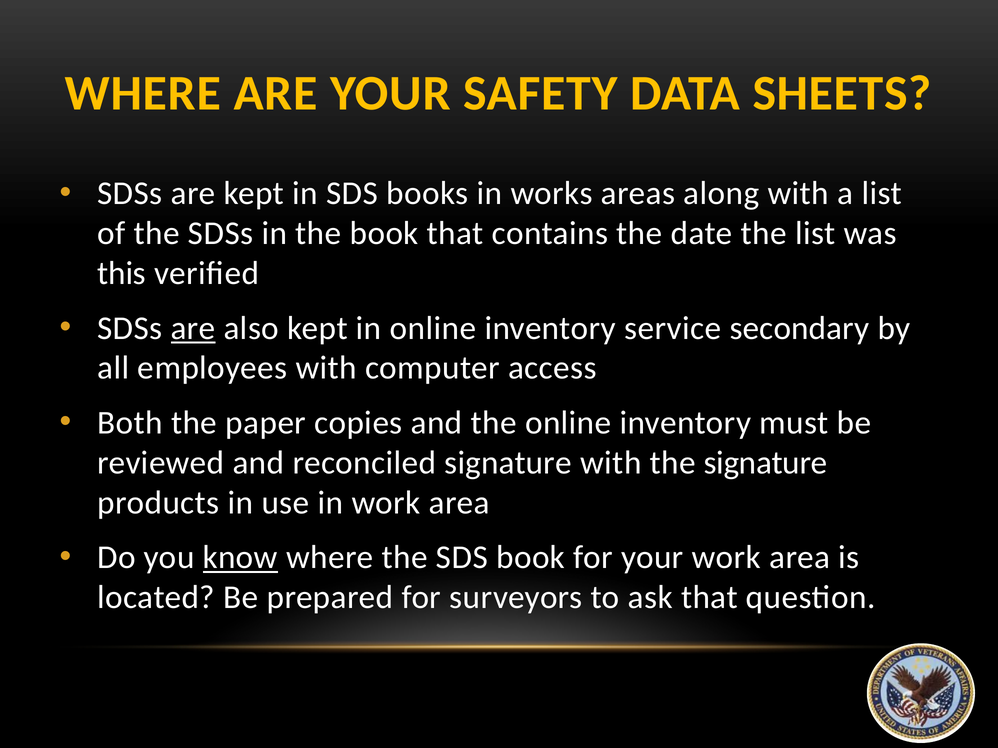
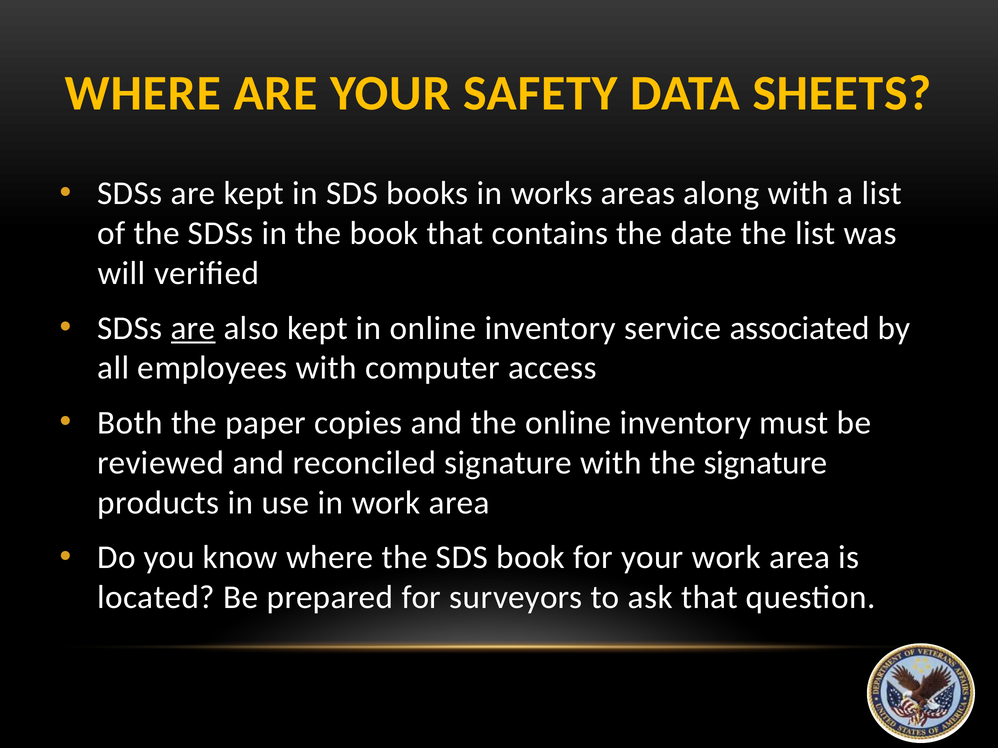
this: this -> will
secondary: secondary -> associated
know underline: present -> none
